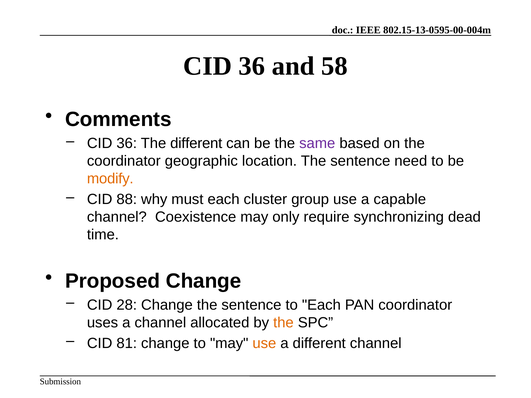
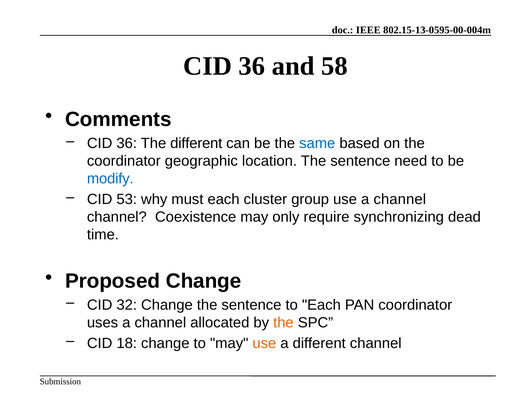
same colour: purple -> blue
modify colour: orange -> blue
88: 88 -> 53
use a capable: capable -> channel
28: 28 -> 32
81: 81 -> 18
